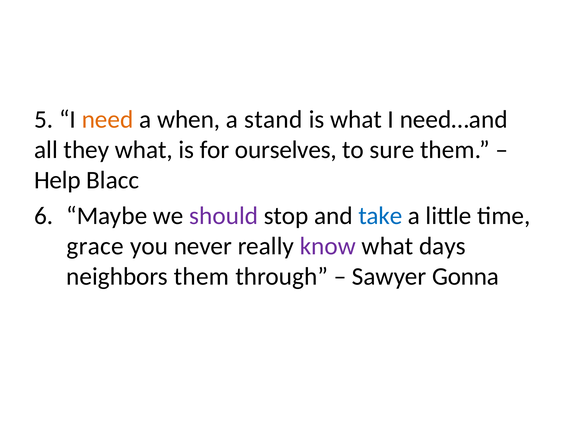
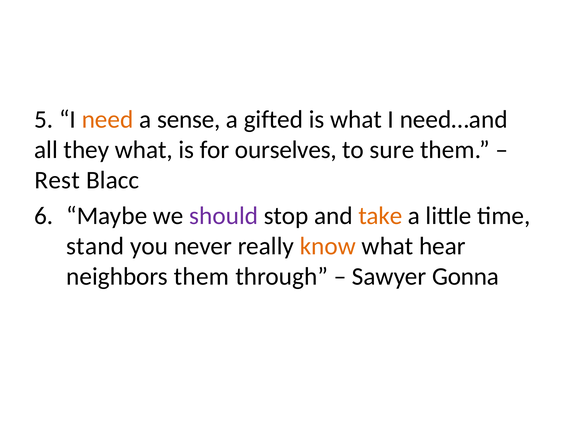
when: when -> sense
stand: stand -> gifted
Help: Help -> Rest
take colour: blue -> orange
grace: grace -> stand
know colour: purple -> orange
days: days -> hear
